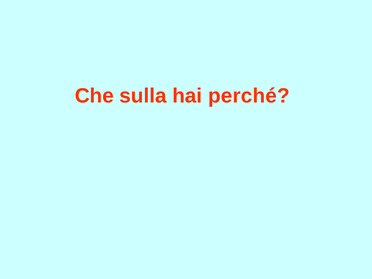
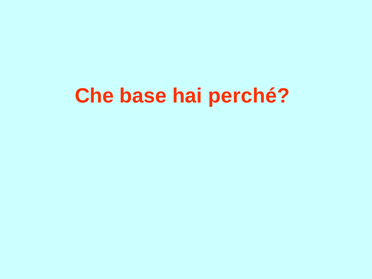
sulla: sulla -> base
